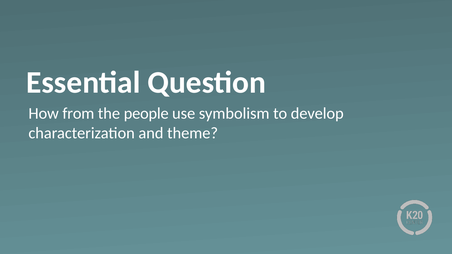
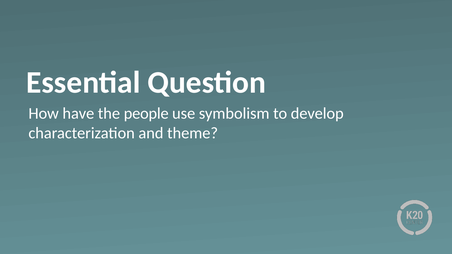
from: from -> have
